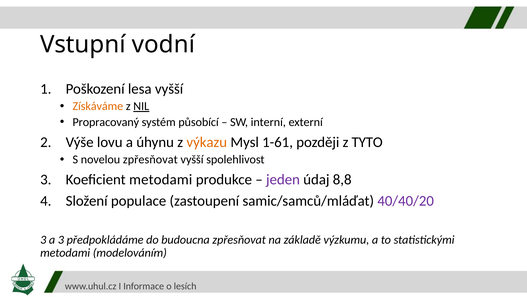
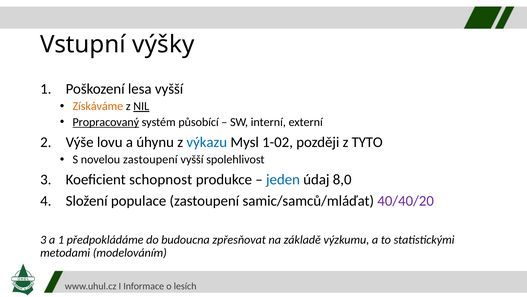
vodní: vodní -> výšky
Propracovaný underline: none -> present
výkazu colour: orange -> blue
1-61: 1-61 -> 1-02
novelou zpřesňovat: zpřesňovat -> zastoupení
Koeficient metodami: metodami -> schopnost
jeden colour: purple -> blue
8,8: 8,8 -> 8,0
a 3: 3 -> 1
